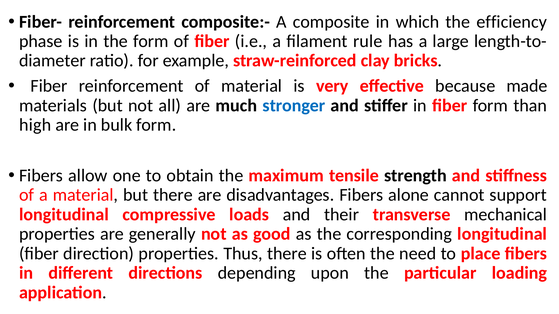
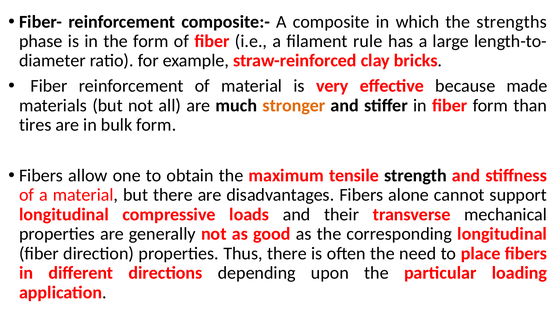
efficiency: efficiency -> strengths
stronger colour: blue -> orange
high: high -> tires
